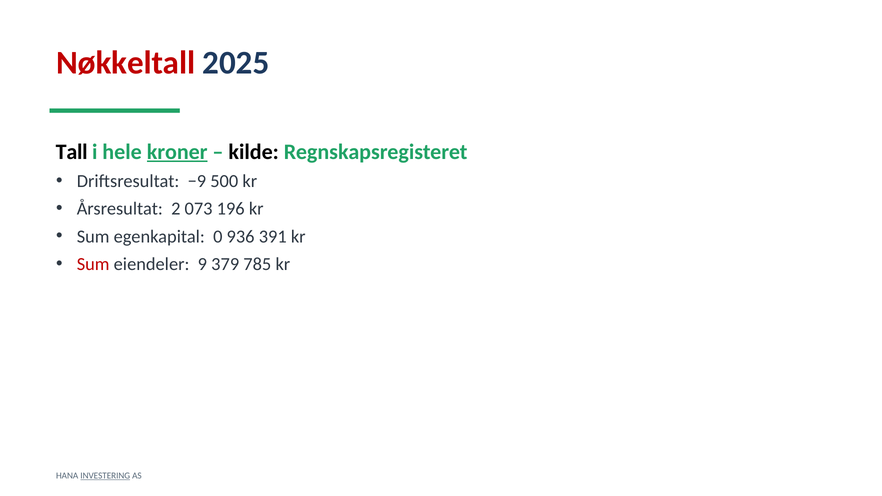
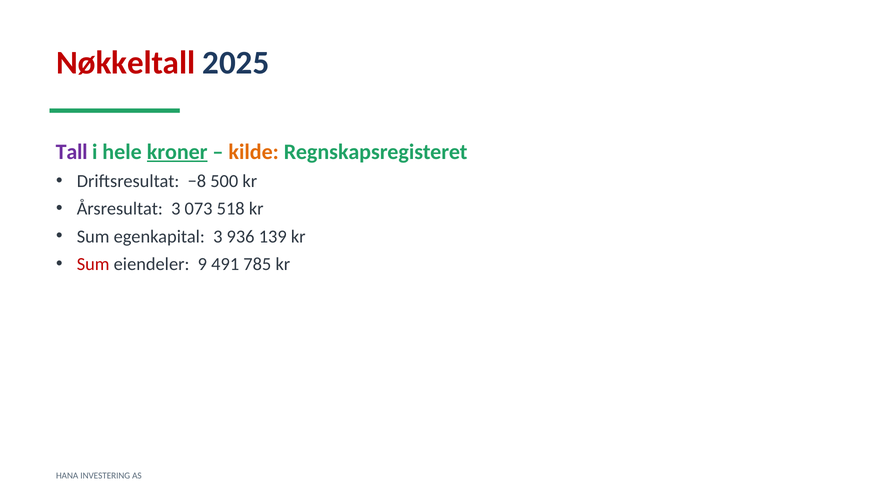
Tall colour: black -> purple
kilde colour: black -> orange
−9: −9 -> −8
Årsresultat 2: 2 -> 3
196: 196 -> 518
egenkapital 0: 0 -> 3
391: 391 -> 139
379: 379 -> 491
INVESTERING underline: present -> none
